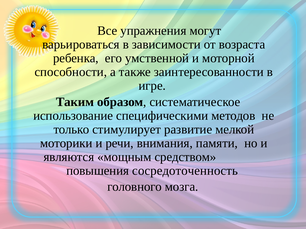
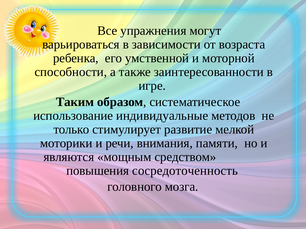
специфическими: специфическими -> индивидуальные
